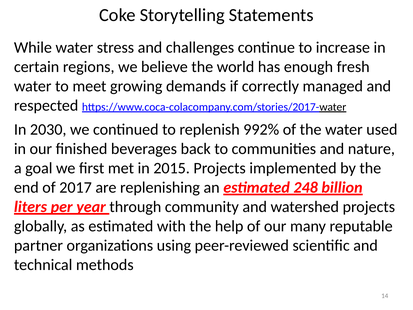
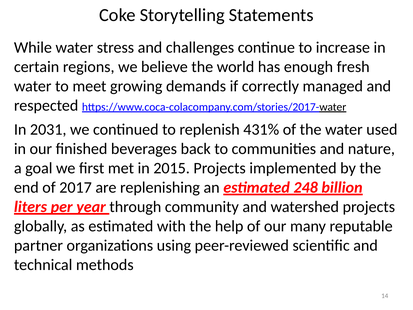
2030: 2030 -> 2031
992%: 992% -> 431%
